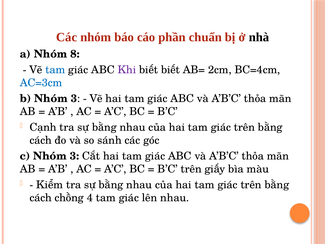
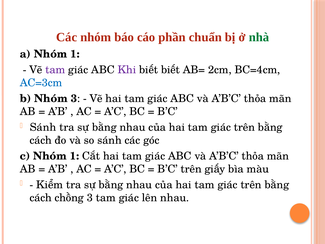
nhà colour: black -> green
a Nhóm 8: 8 -> 1
tam at (55, 70) colour: blue -> purple
Cạnh at (43, 127): Cạnh -> Sánh
c Nhóm 3: 3 -> 1
chồng 4: 4 -> 3
